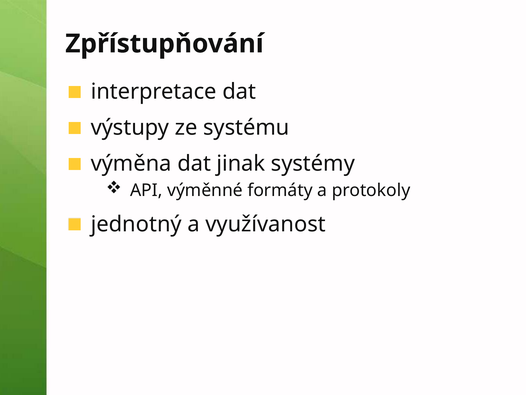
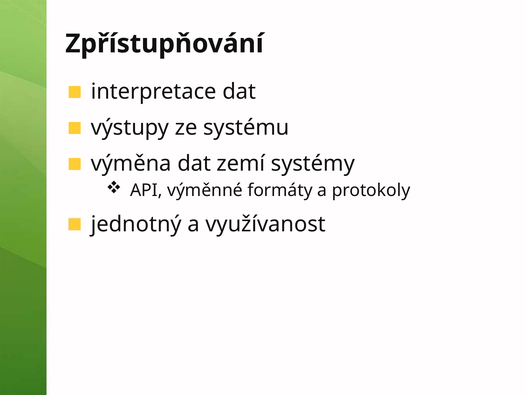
jinak: jinak -> zemí
